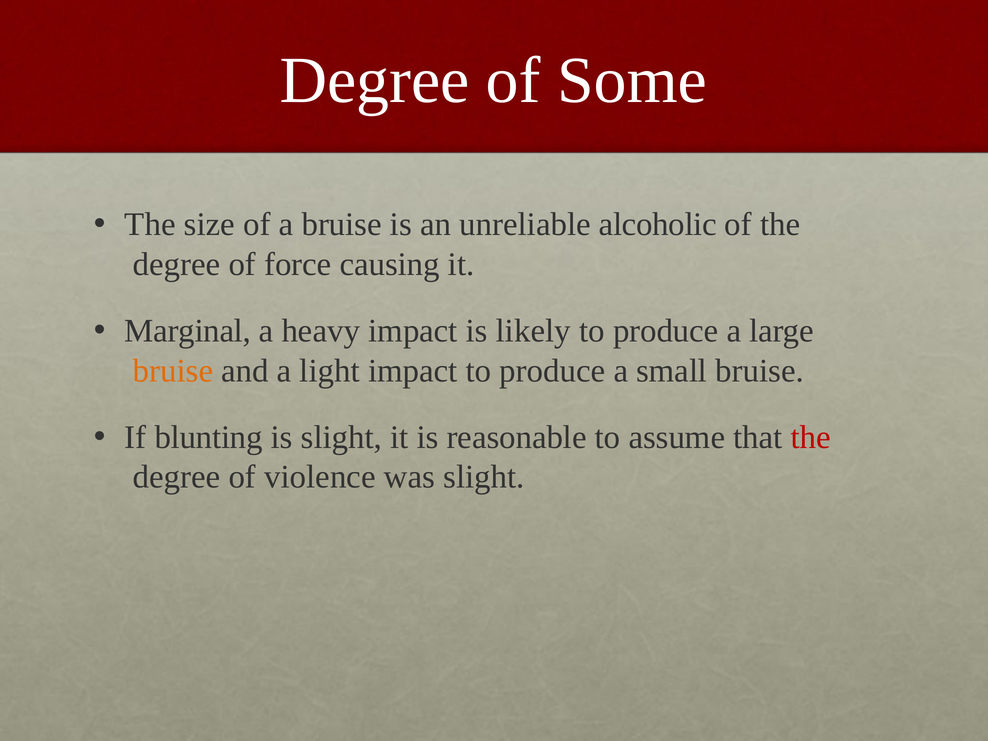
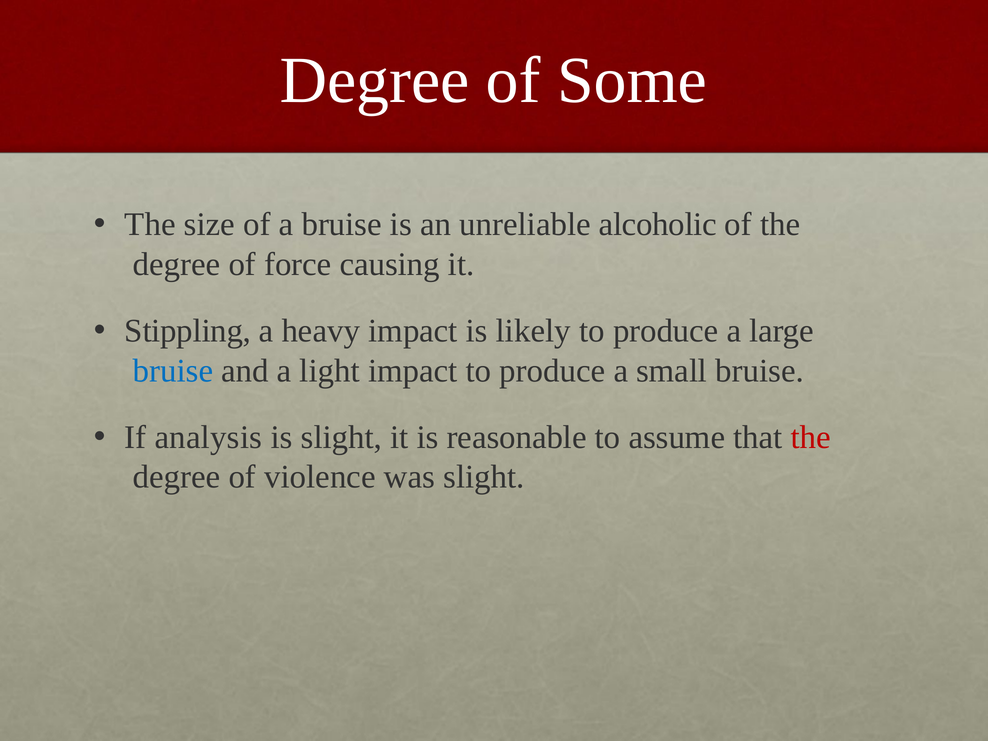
Marginal: Marginal -> Stippling
bruise at (173, 371) colour: orange -> blue
blunting: blunting -> analysis
